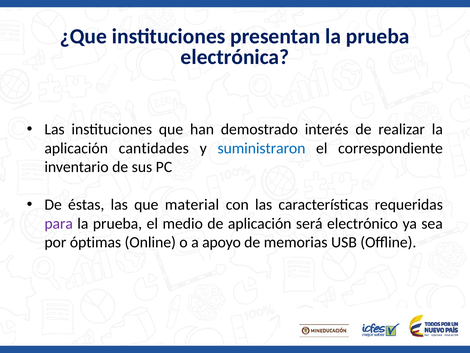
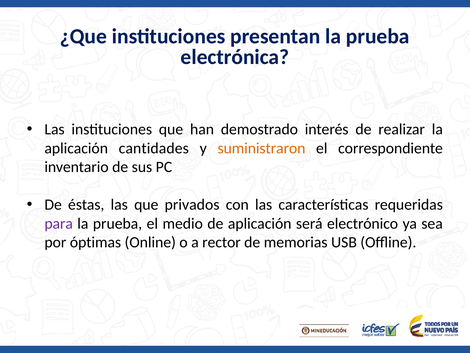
suministraron colour: blue -> orange
material: material -> privados
apoyo: apoyo -> rector
